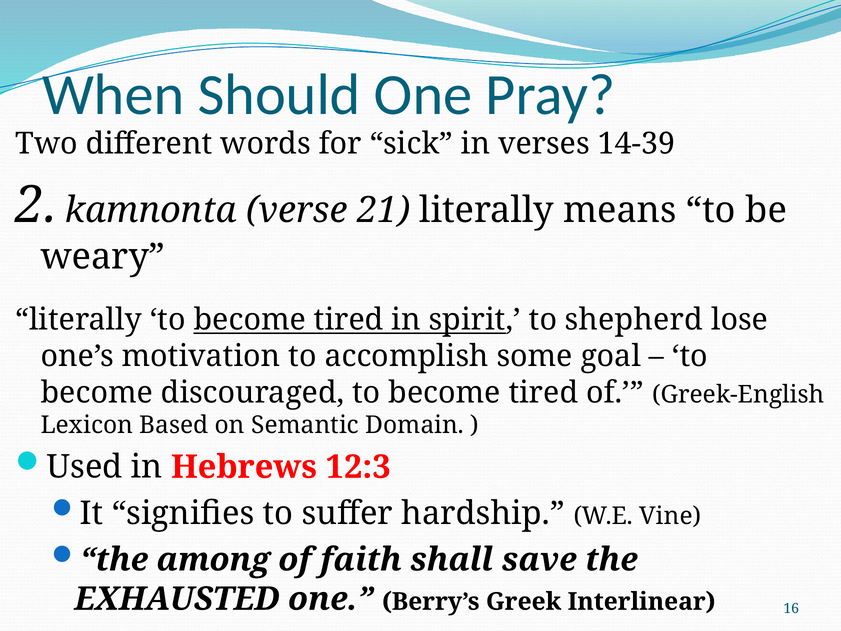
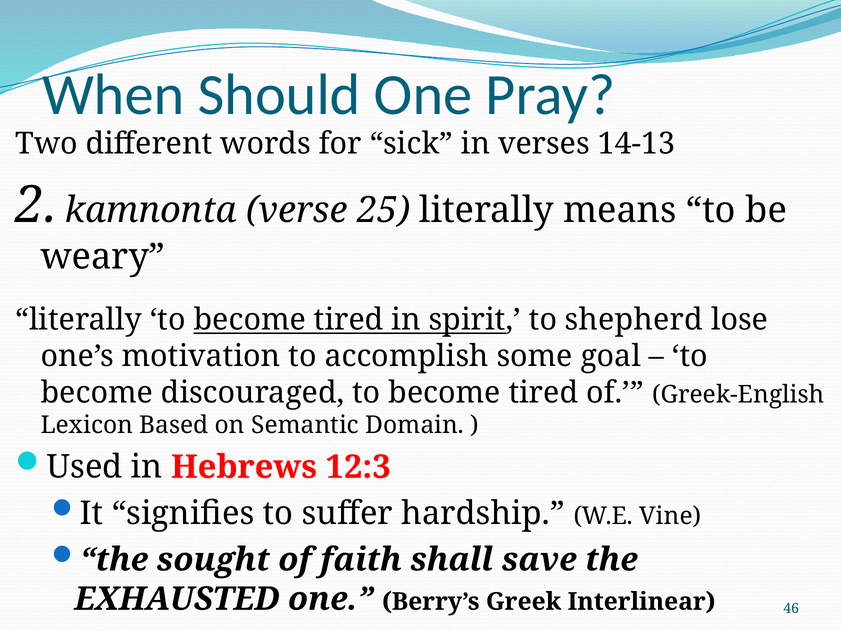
14-39: 14-39 -> 14-13
21: 21 -> 25
among: among -> sought
16: 16 -> 46
